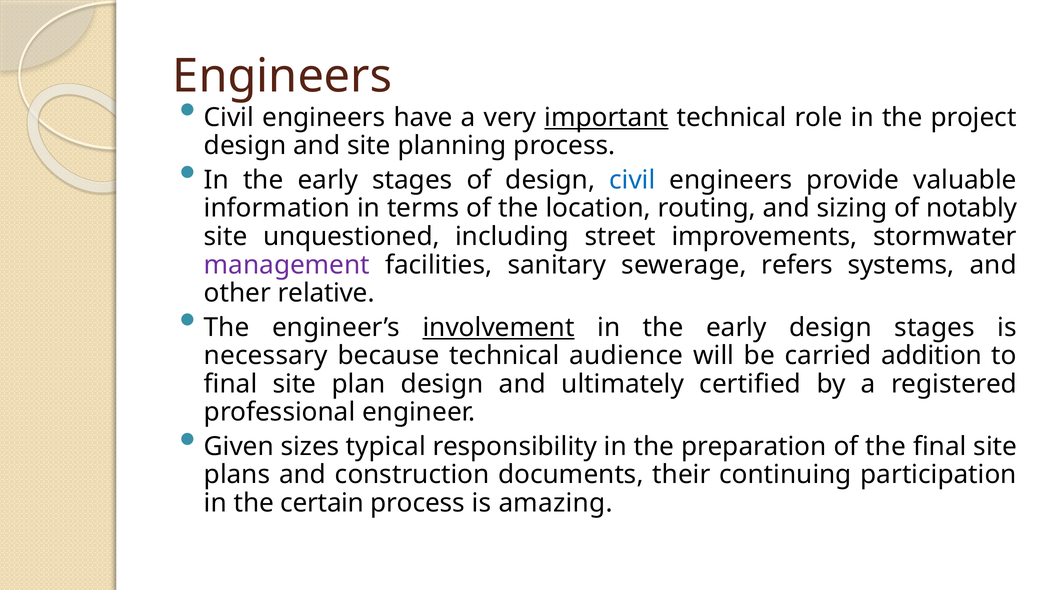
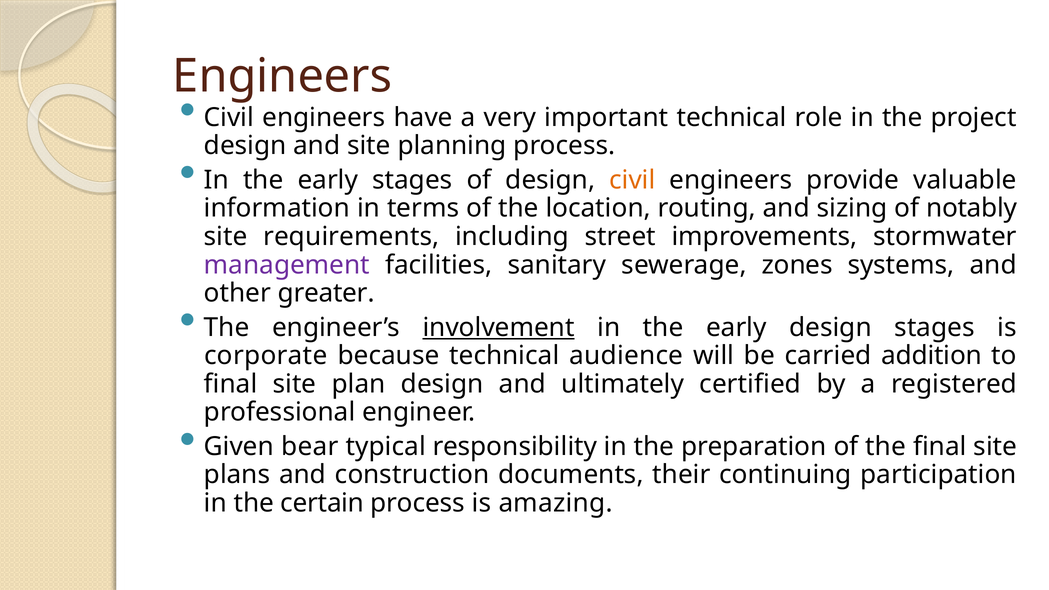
important underline: present -> none
civil at (632, 180) colour: blue -> orange
unquestioned: unquestioned -> requirements
refers: refers -> zones
relative: relative -> greater
necessary: necessary -> corporate
sizes: sizes -> bear
